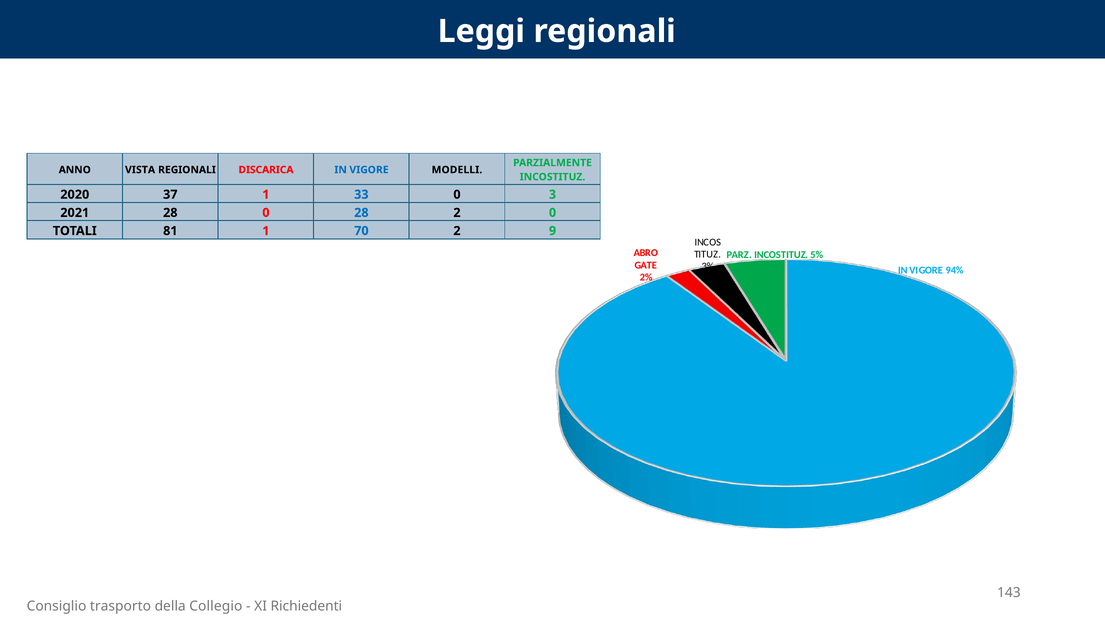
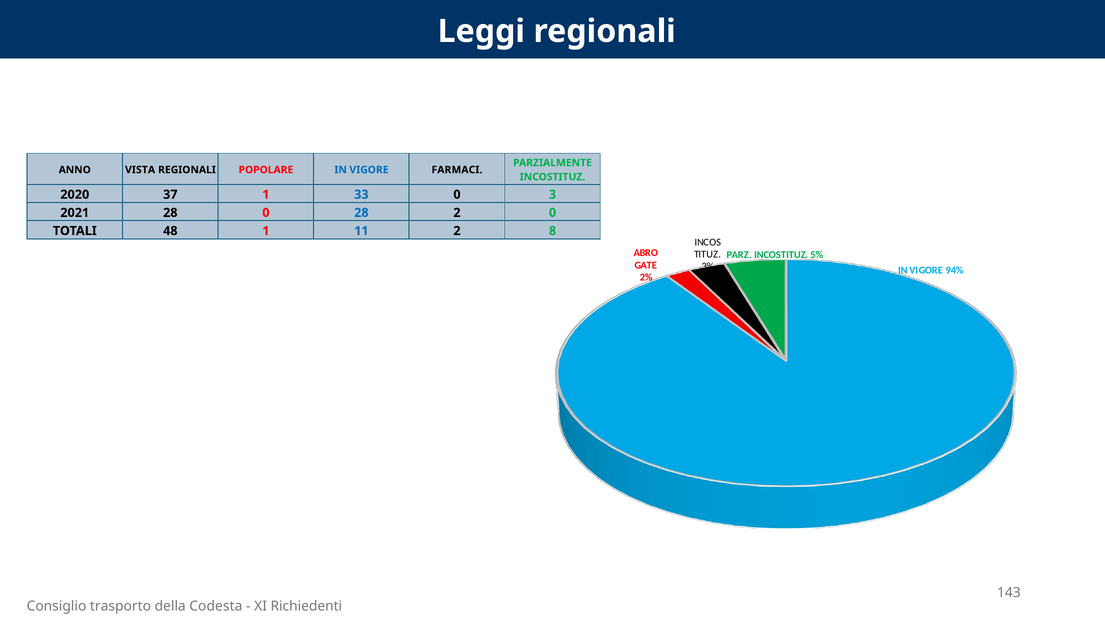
DISCARICA: DISCARICA -> POPOLARE
MODELLI: MODELLI -> FARMACI
81: 81 -> 48
70: 70 -> 11
9: 9 -> 8
Collegio: Collegio -> Codesta
